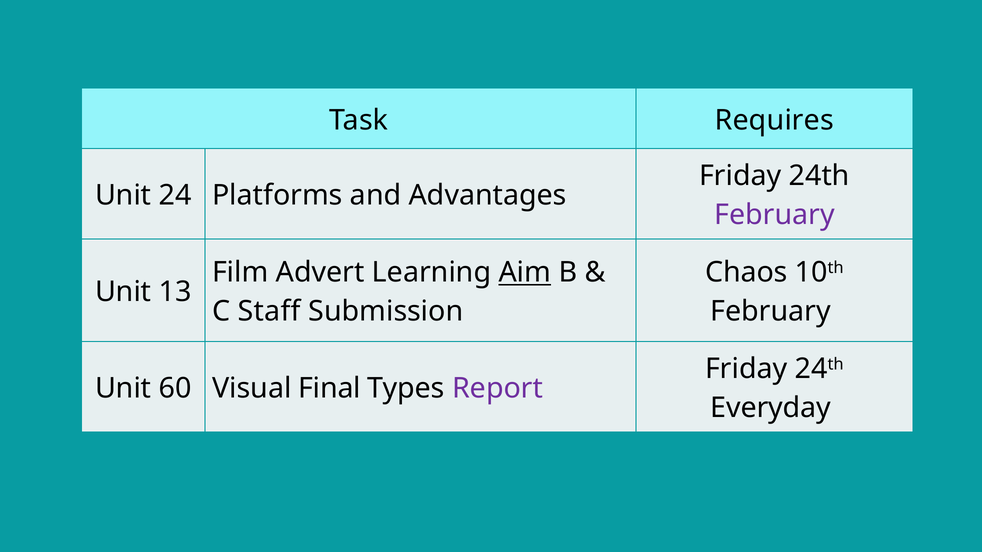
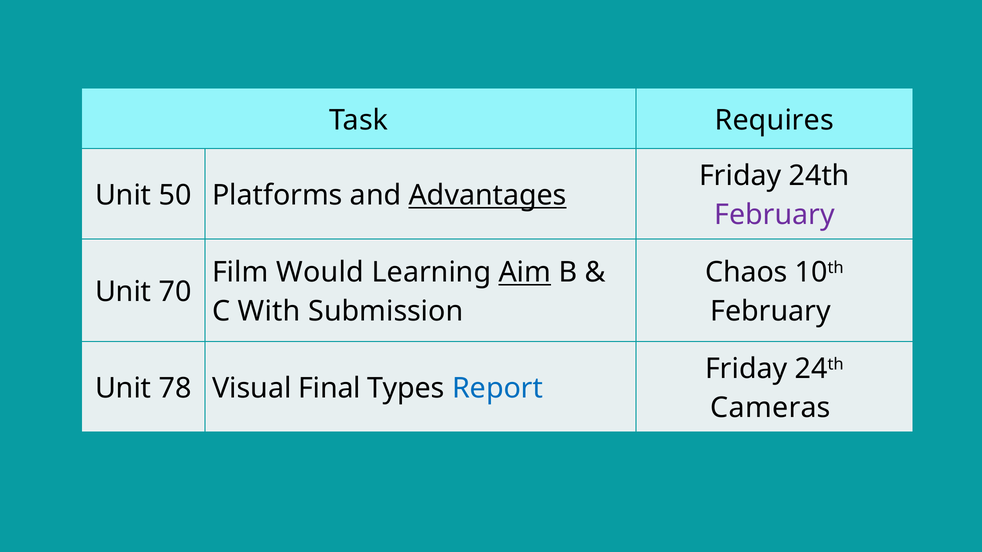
24: 24 -> 50
Advantages underline: none -> present
Advert: Advert -> Would
13: 13 -> 70
Staff: Staff -> With
60: 60 -> 78
Report colour: purple -> blue
Everyday: Everyday -> Cameras
